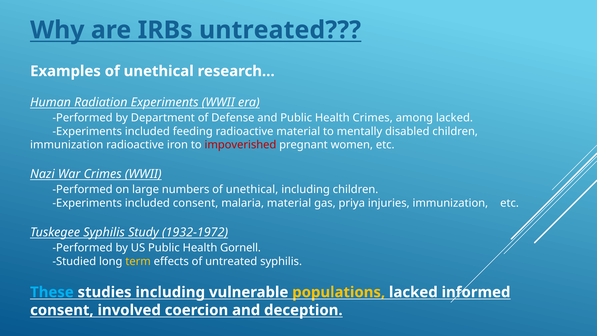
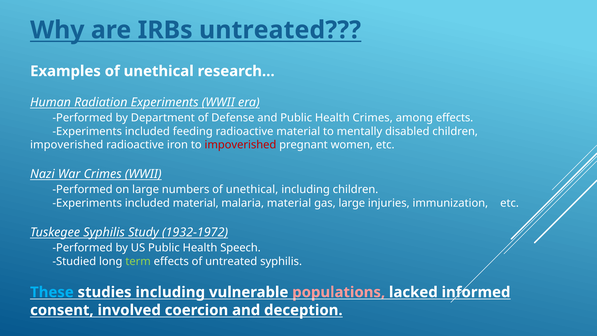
among lacked: lacked -> effects
immunization at (67, 145): immunization -> impoverished
included consent: consent -> material
gas priya: priya -> large
Gornell: Gornell -> Speech
term colour: yellow -> light green
populations colour: yellow -> pink
